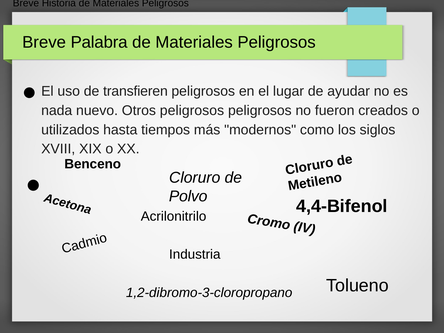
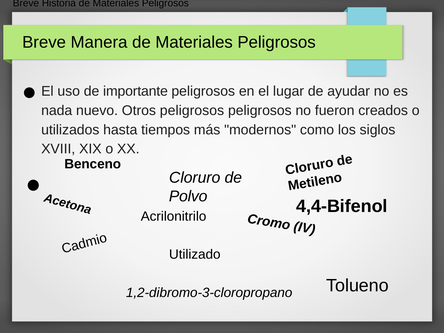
Palabra: Palabra -> Manera
transfieren: transfieren -> importante
Industria: Industria -> Utilizado
